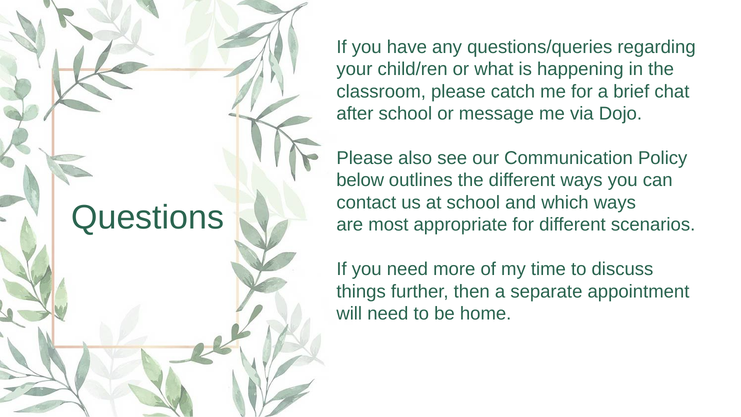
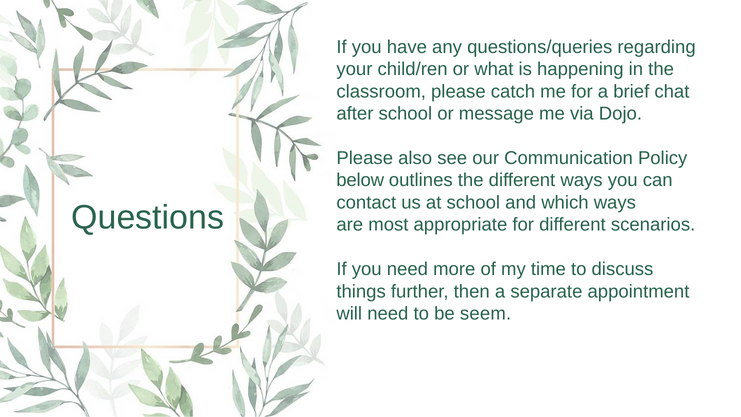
home: home -> seem
